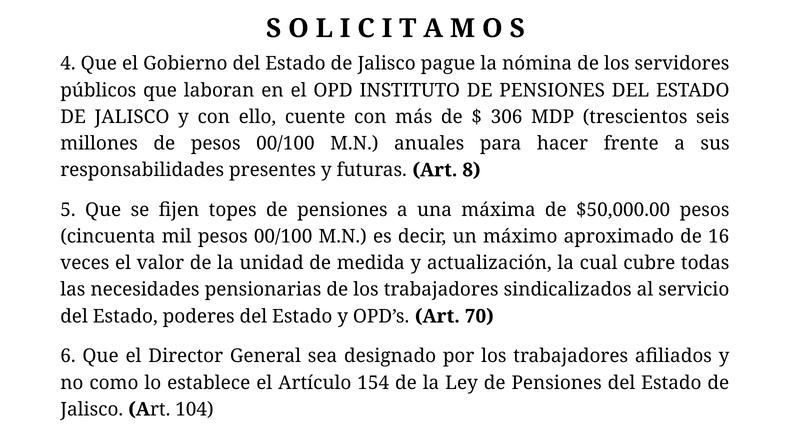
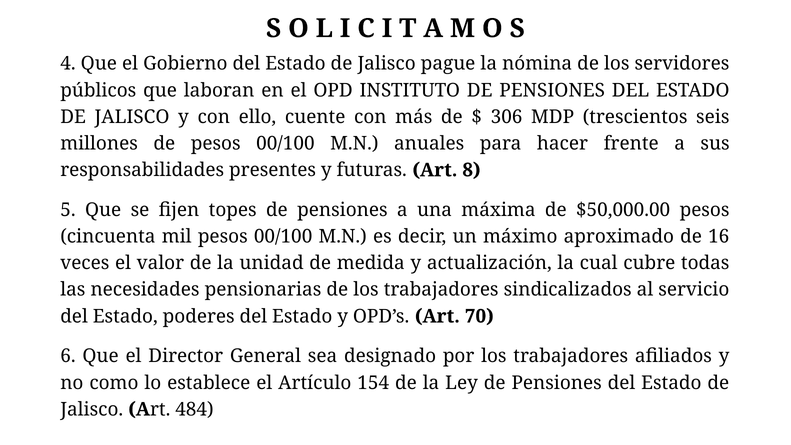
104: 104 -> 484
